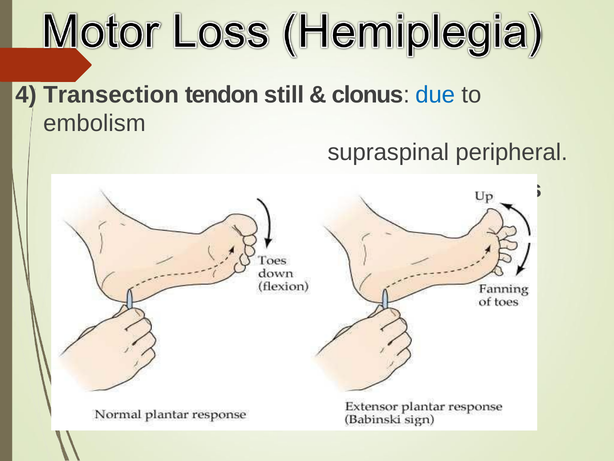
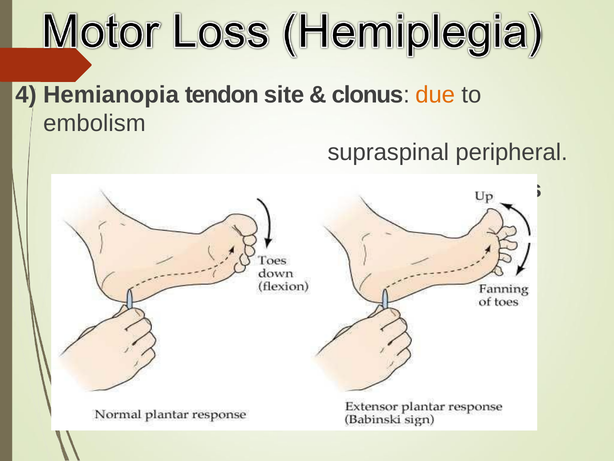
Transection: Transection -> Hemianopia
still: still -> site
due colour: blue -> orange
